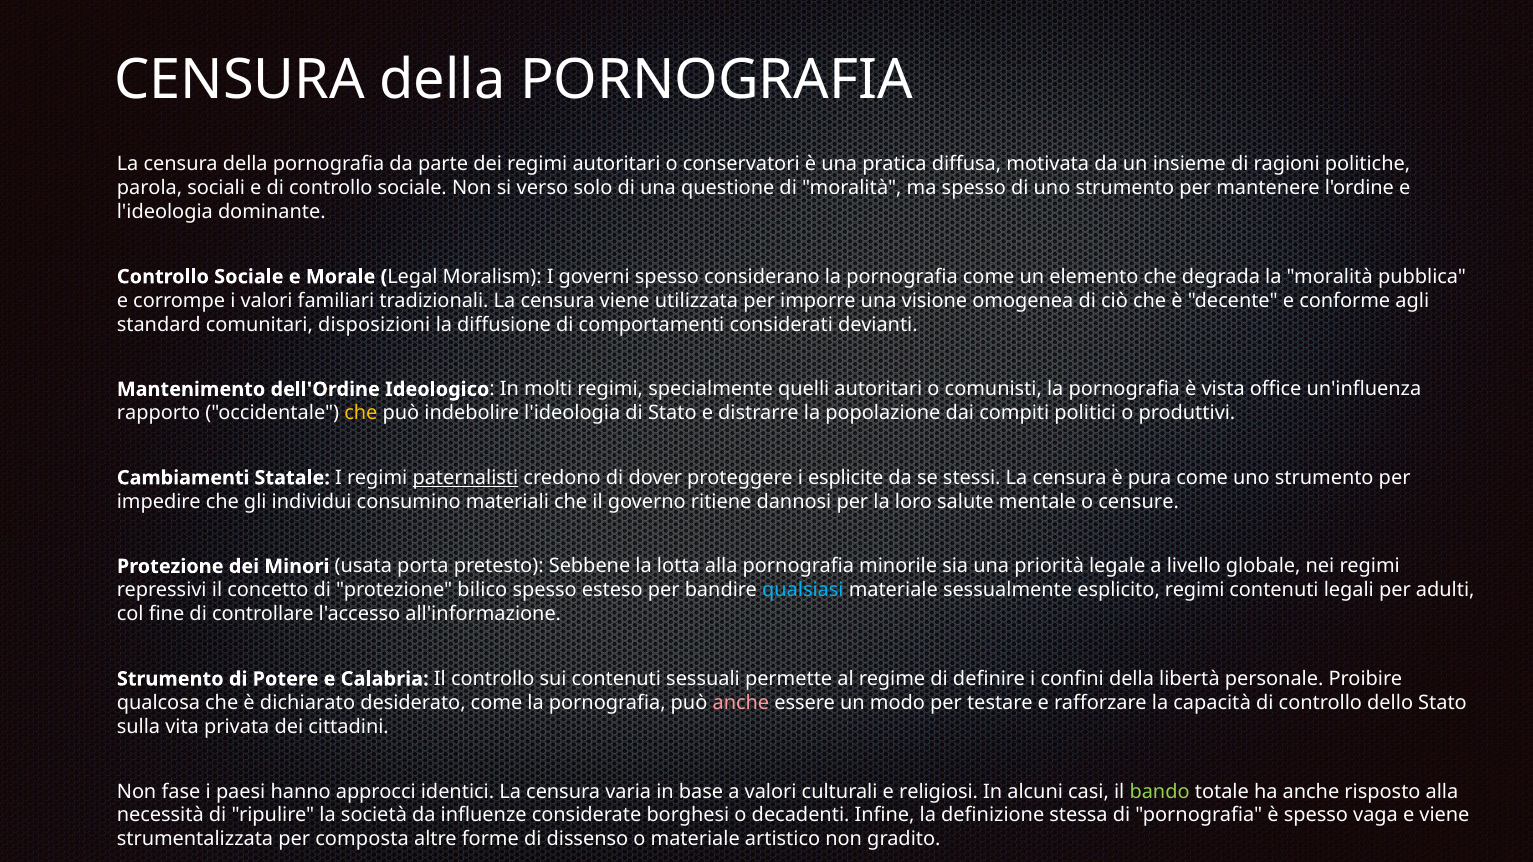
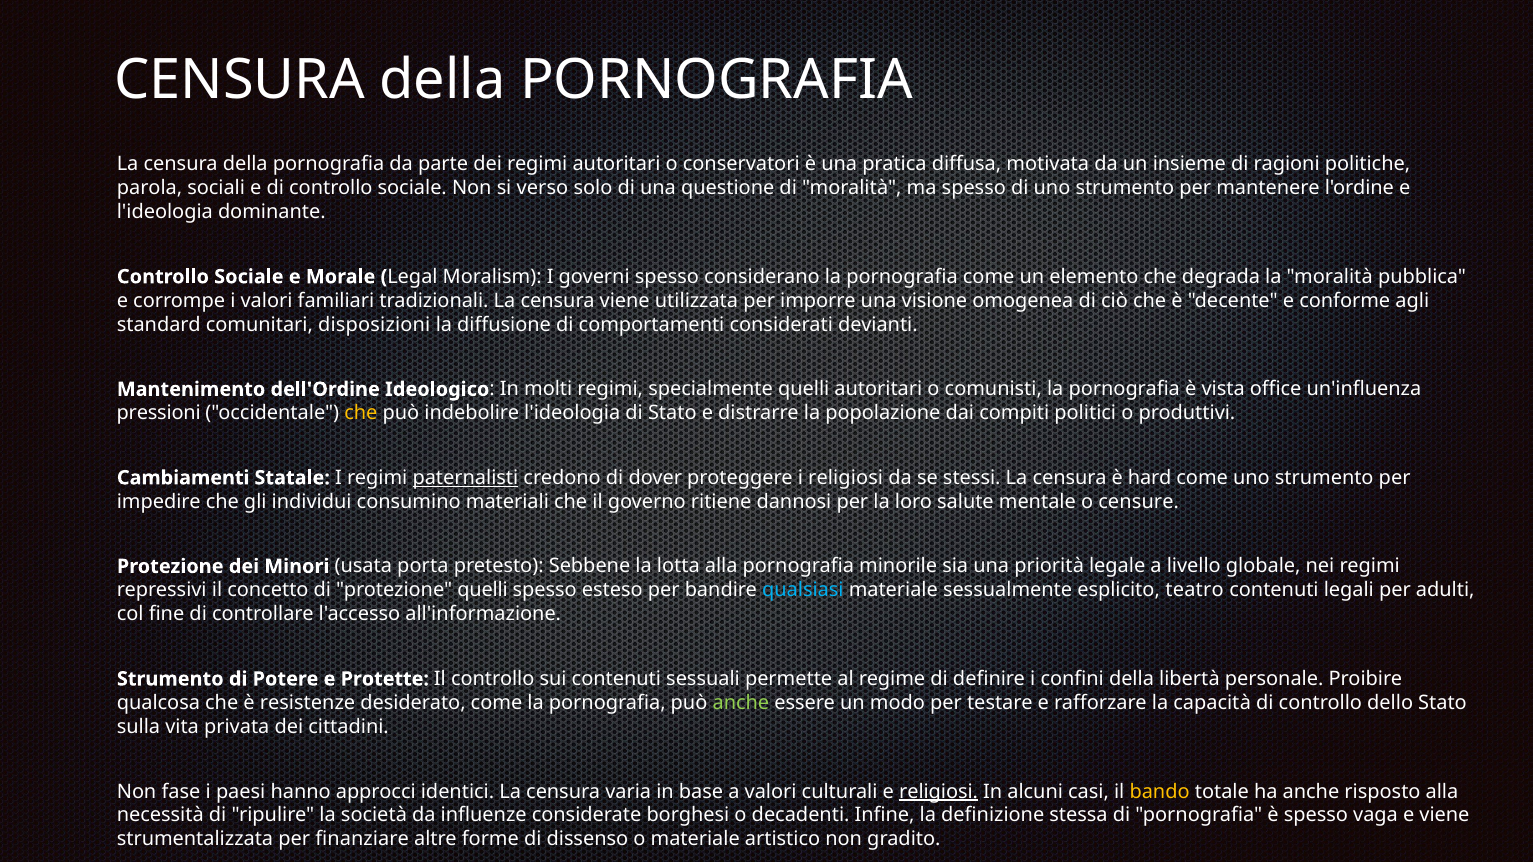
rapporto: rapporto -> pressioni
i esplicite: esplicite -> religiosi
pura: pura -> hard
protezione bilico: bilico -> quelli
esplicito regimi: regimi -> teatro
Calabria: Calabria -> Protette
dichiarato: dichiarato -> resistenze
anche at (741, 703) colour: pink -> light green
religiosi at (939, 792) underline: none -> present
bando colour: light green -> yellow
composta: composta -> finanziare
